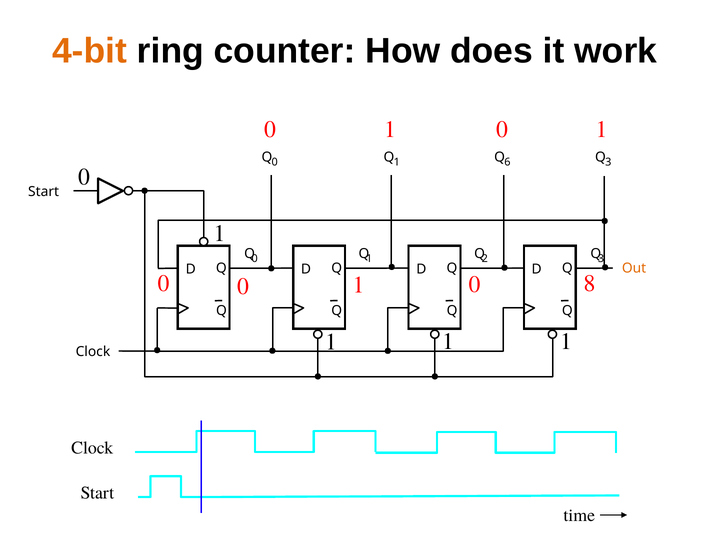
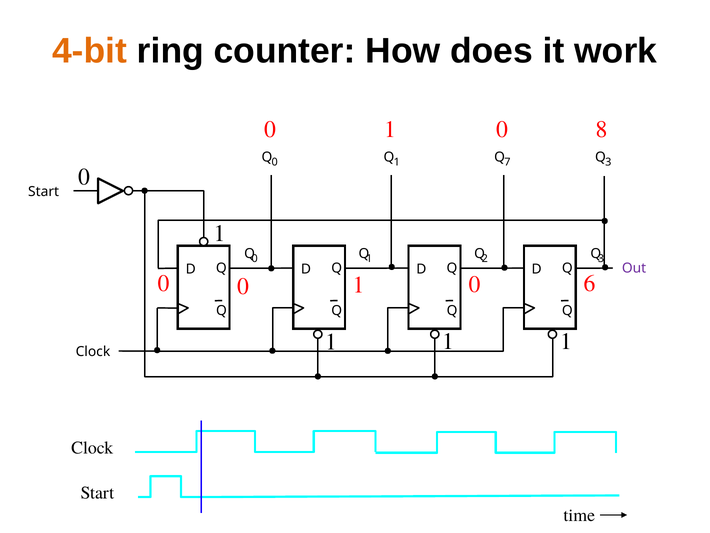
1 0 1: 1 -> 8
6: 6 -> 7
Out colour: orange -> purple
8: 8 -> 6
